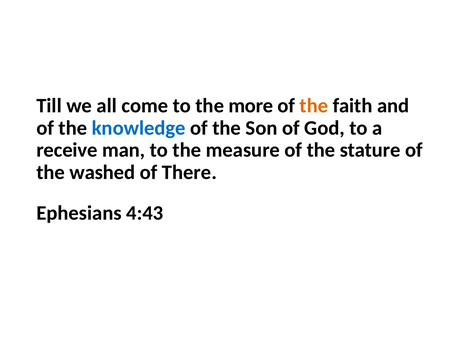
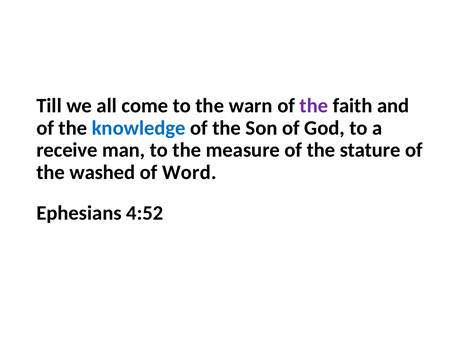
more: more -> warn
the at (314, 106) colour: orange -> purple
There: There -> Word
4:43: 4:43 -> 4:52
